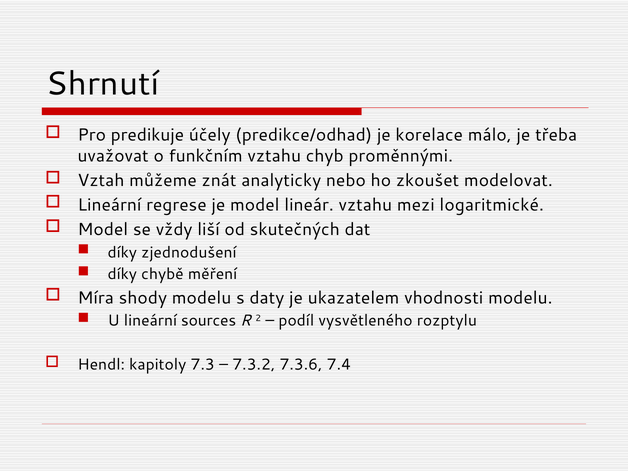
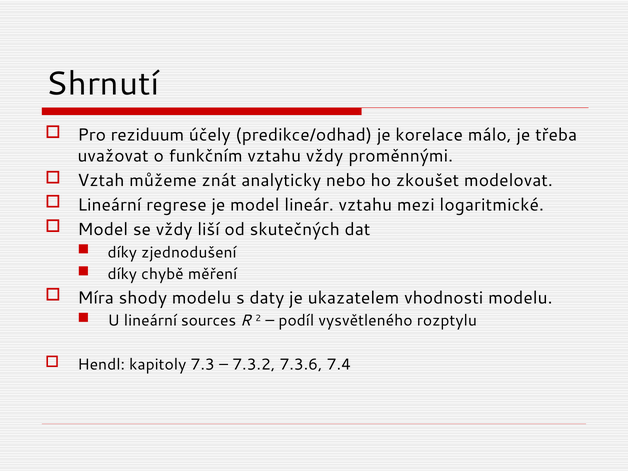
predikuje: predikuje -> reziduum
vztahu chyb: chyb -> vždy
